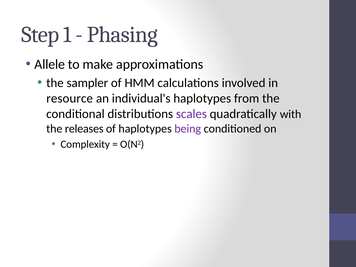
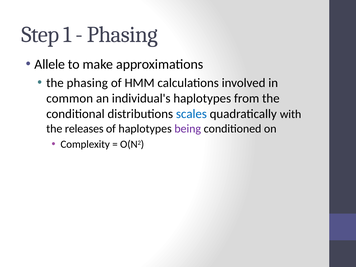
the sampler: sampler -> phasing
resource: resource -> common
scales colour: purple -> blue
